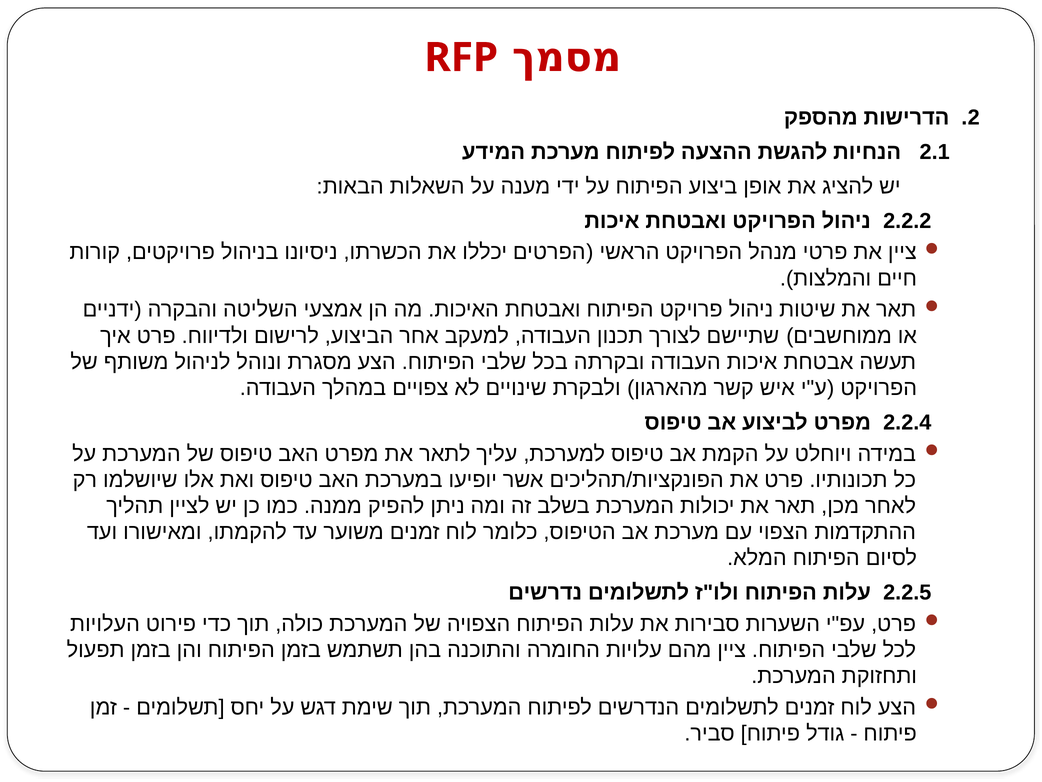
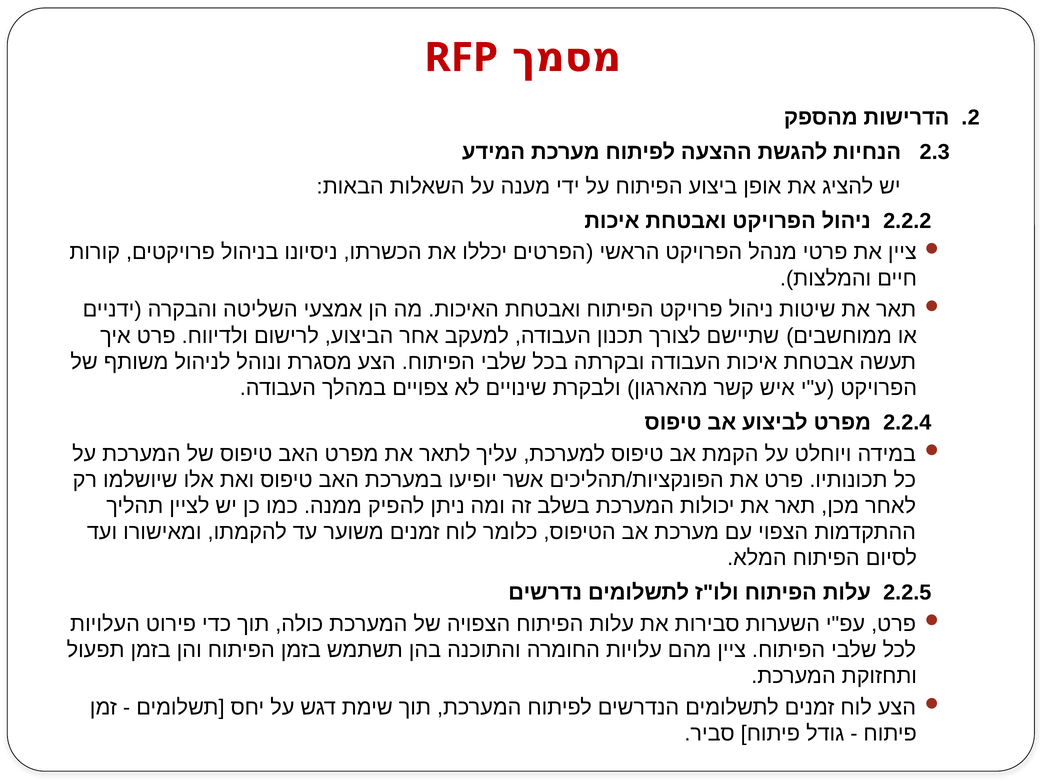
2.1: 2.1 -> 2.3
